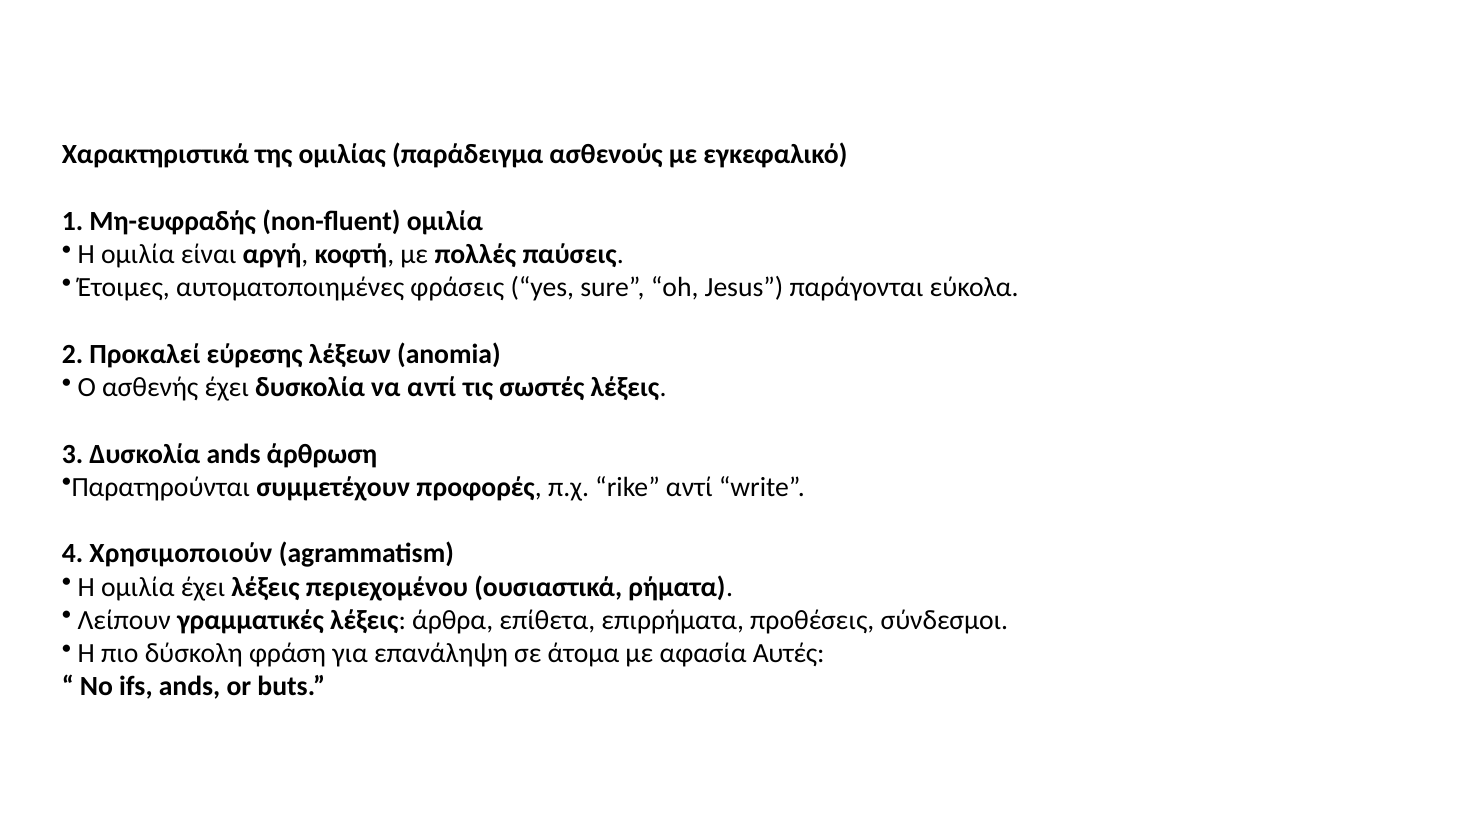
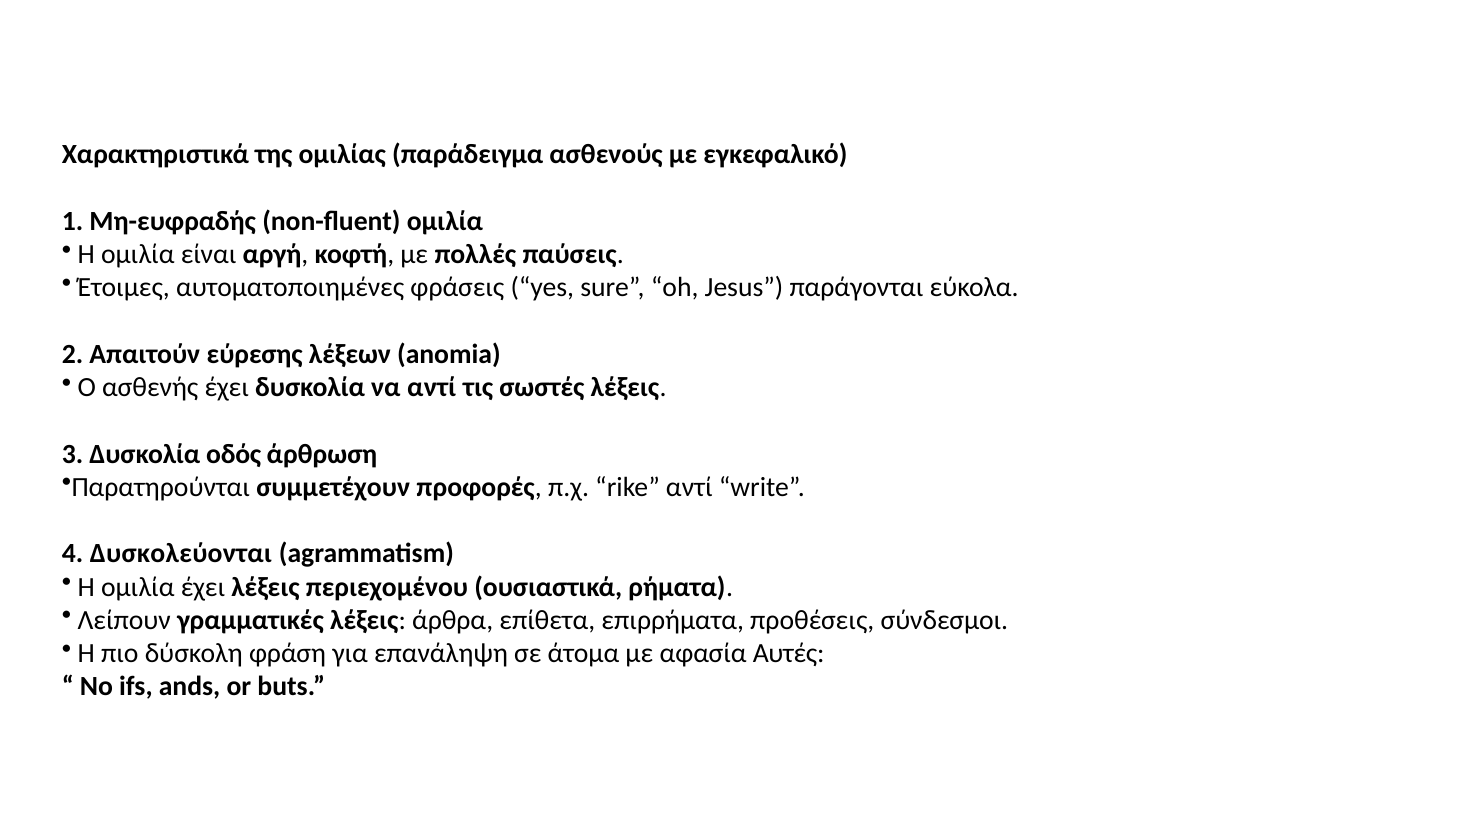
Προκαλεί: Προκαλεί -> Απαιτούν
Δυσκολία ands: ands -> οδός
Χρησιμοποιούν: Χρησιμοποιούν -> Δυσκολεύονται
